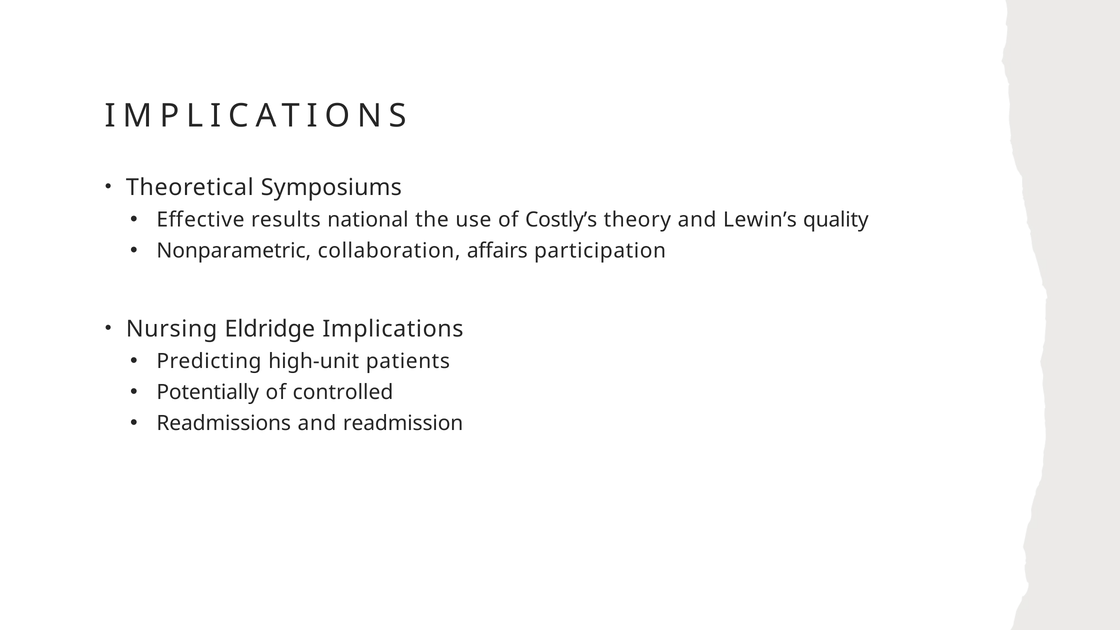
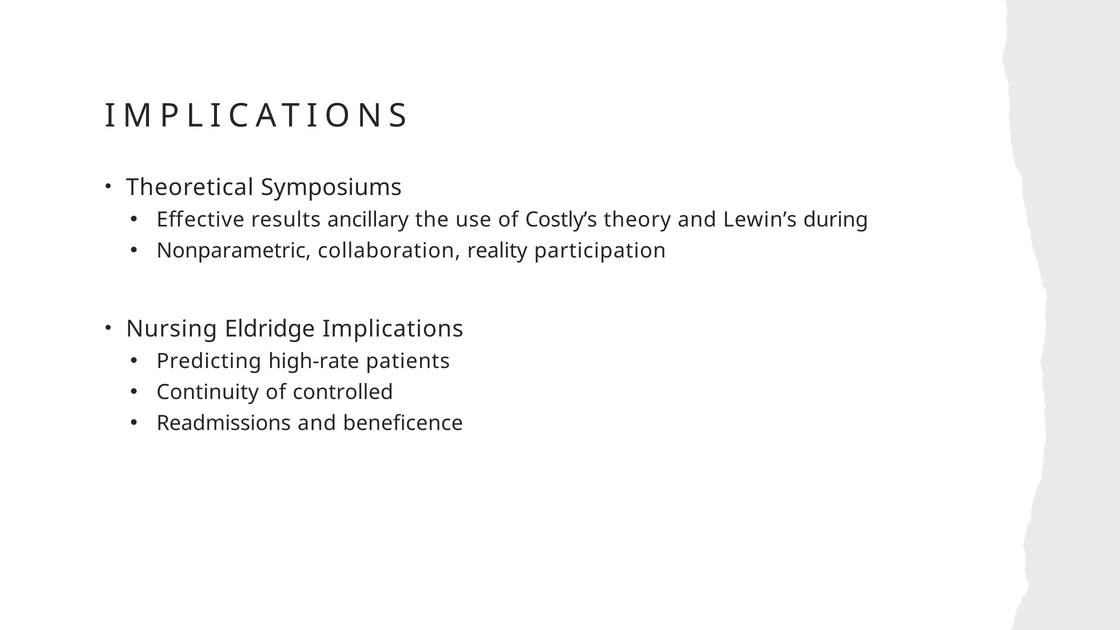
national: national -> ancillary
quality: quality -> during
affairs: affairs -> reality
high-unit: high-unit -> high-rate
Potentially: Potentially -> Continuity
readmission: readmission -> beneficence
